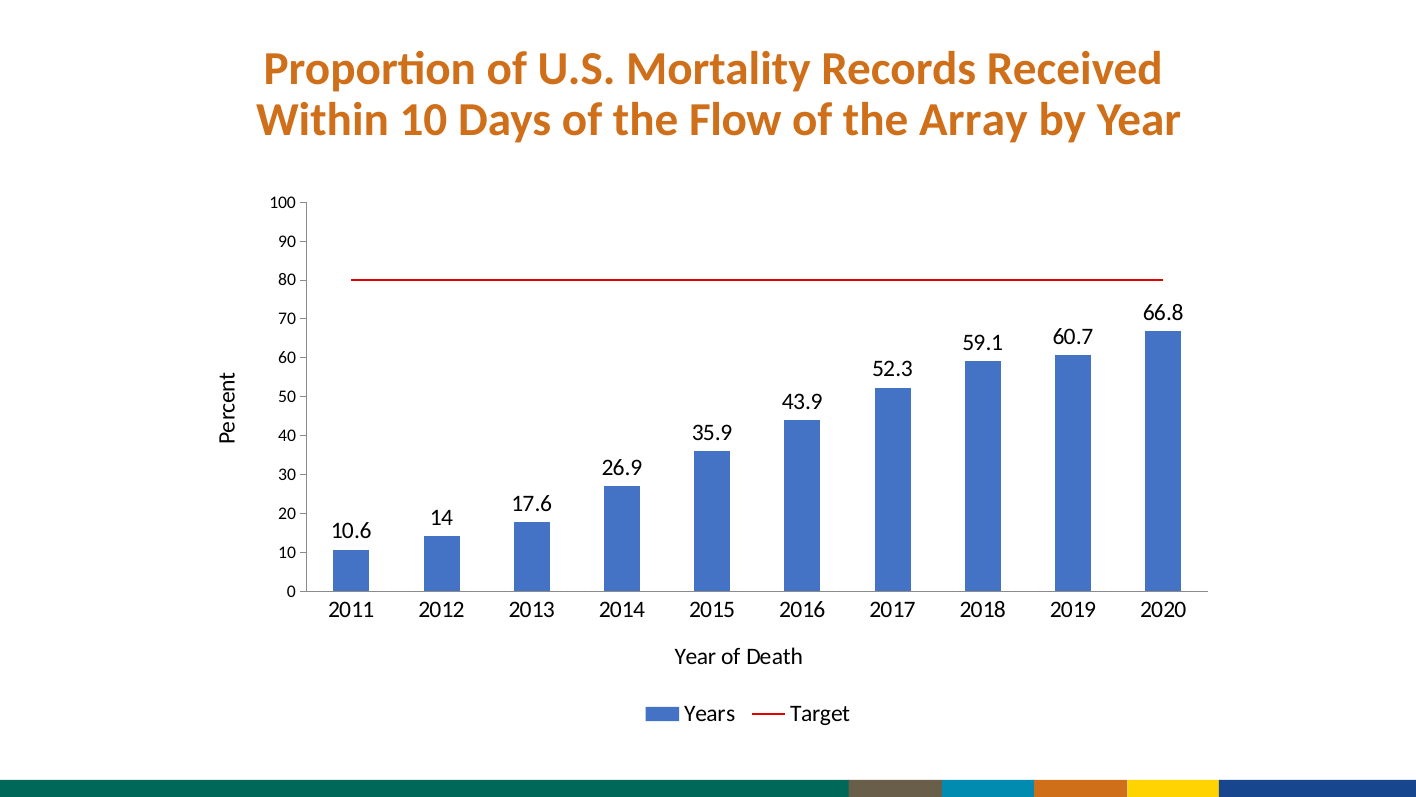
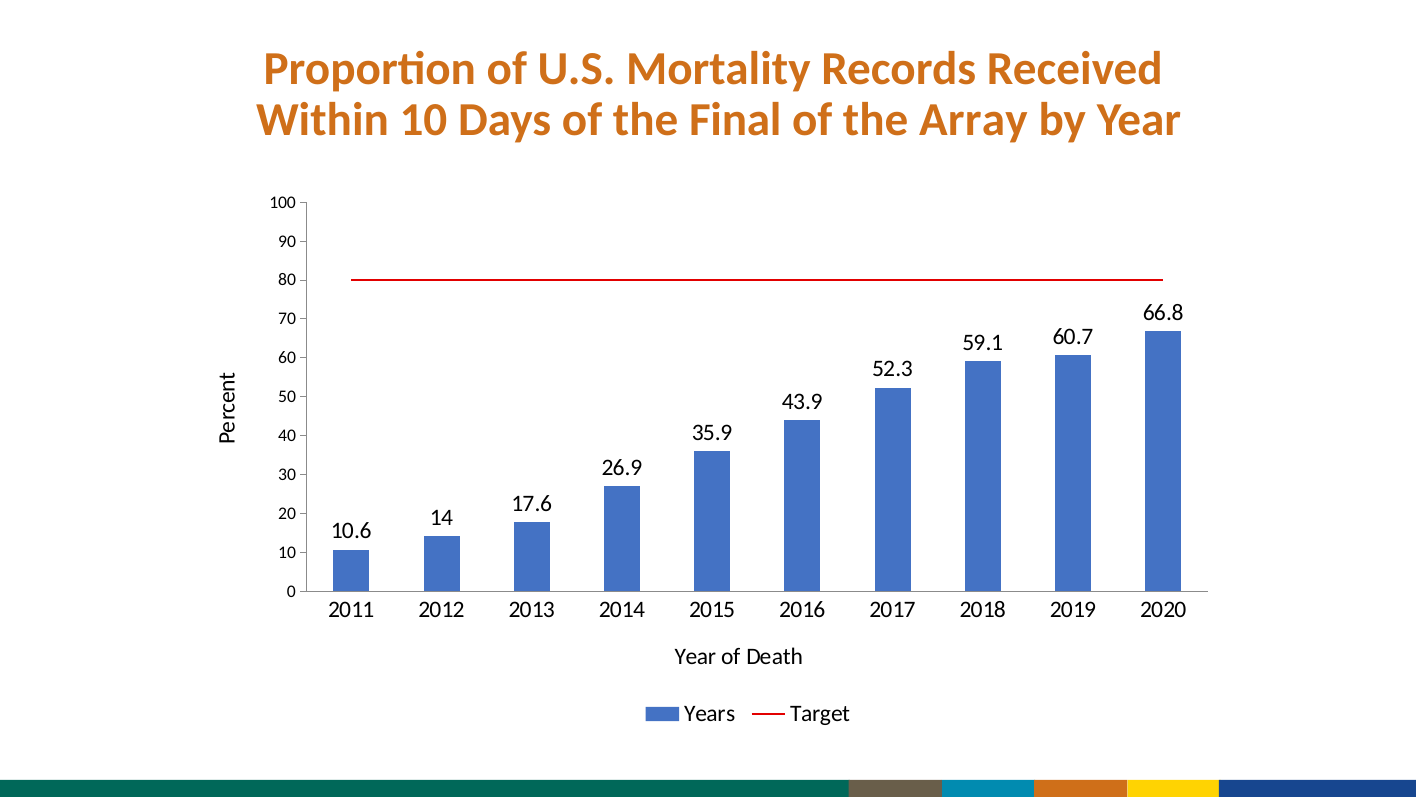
Flow: Flow -> Final
